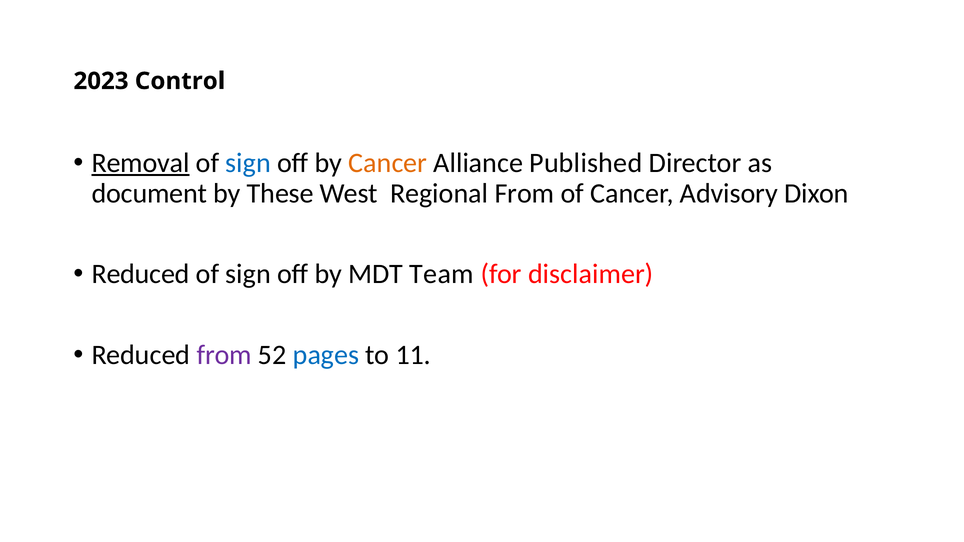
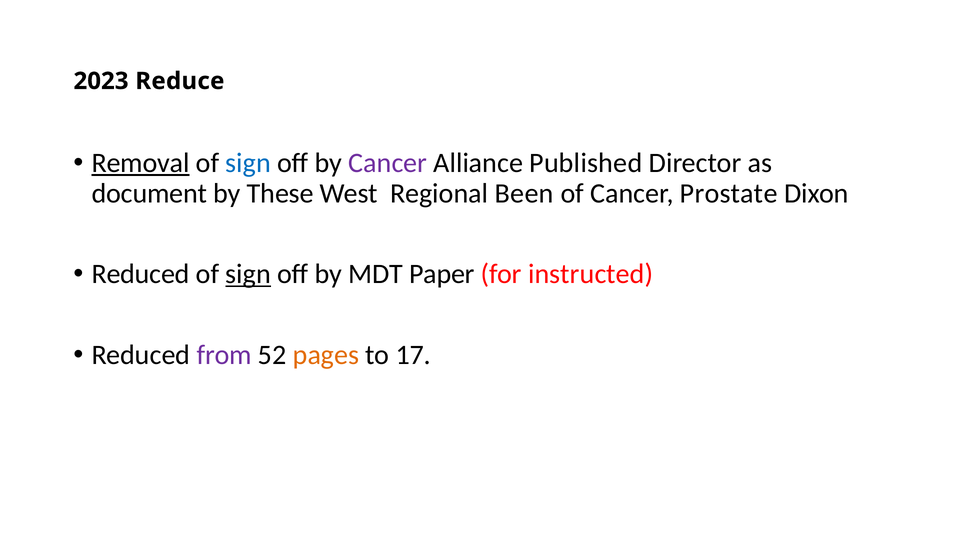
Control: Control -> Reduce
Cancer at (388, 163) colour: orange -> purple
Regional From: From -> Been
Advisory: Advisory -> Prostate
sign at (248, 274) underline: none -> present
Team: Team -> Paper
disclaimer: disclaimer -> instructed
pages colour: blue -> orange
11: 11 -> 17
